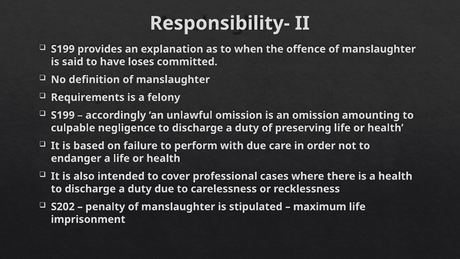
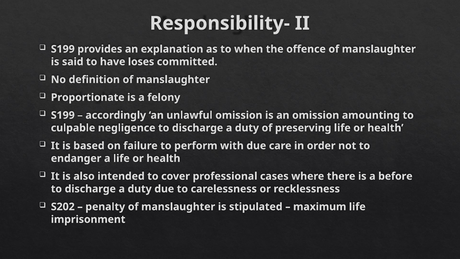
Requirements: Requirements -> Proportionate
a health: health -> before
